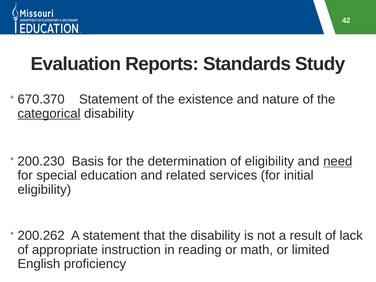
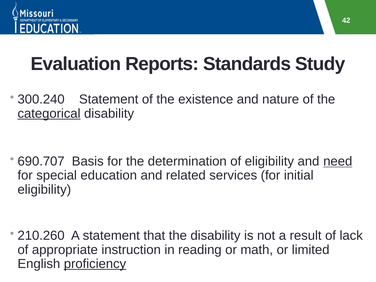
670.370: 670.370 -> 300.240
200.230: 200.230 -> 690.707
200.262: 200.262 -> 210.260
proficiency underline: none -> present
